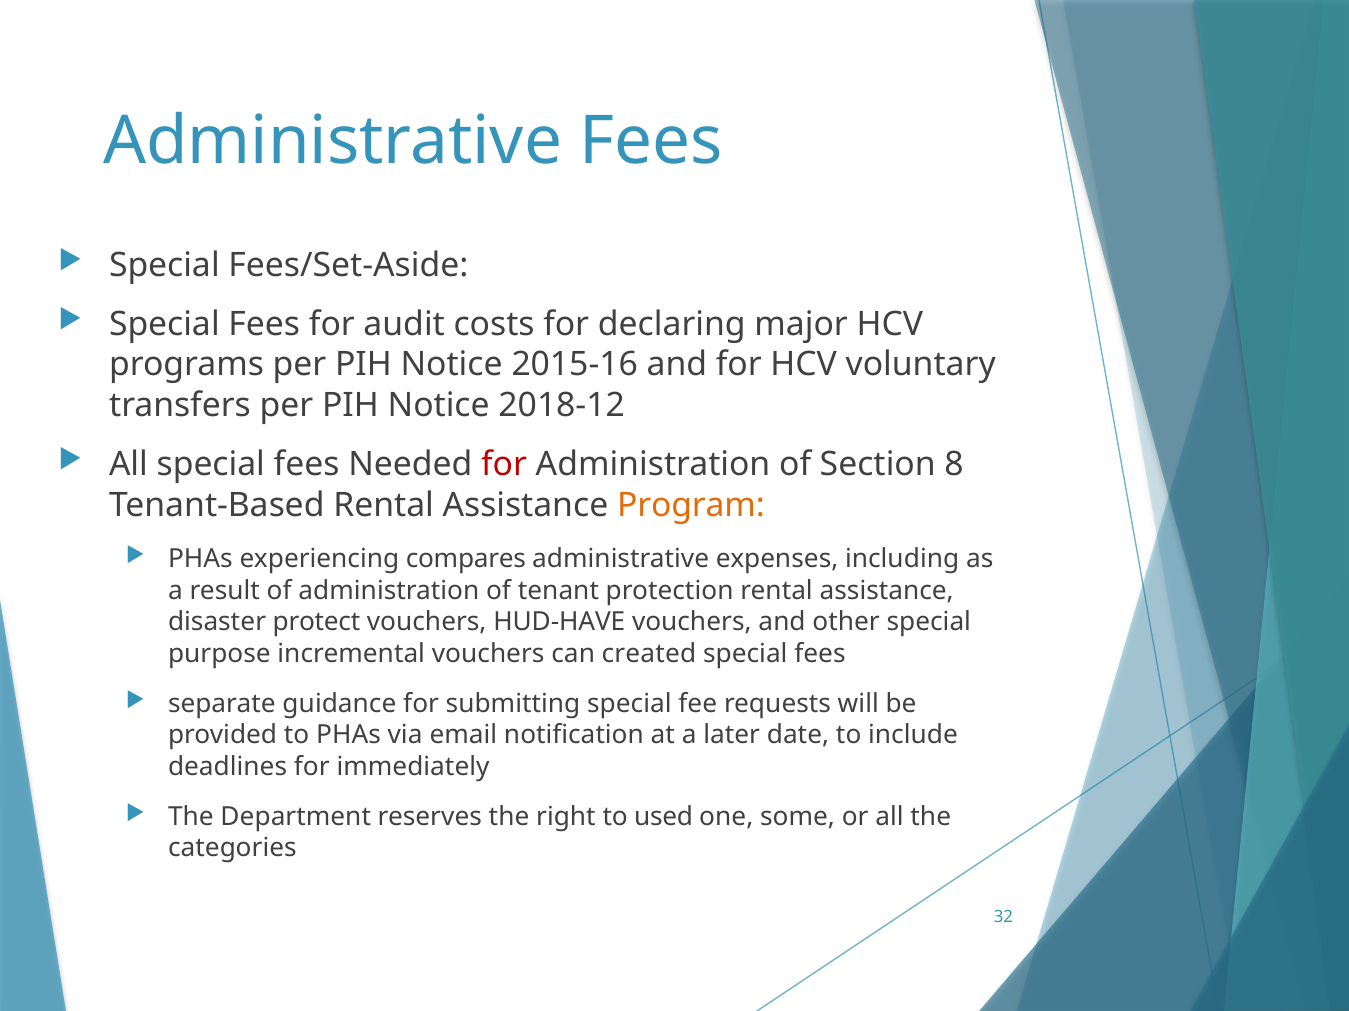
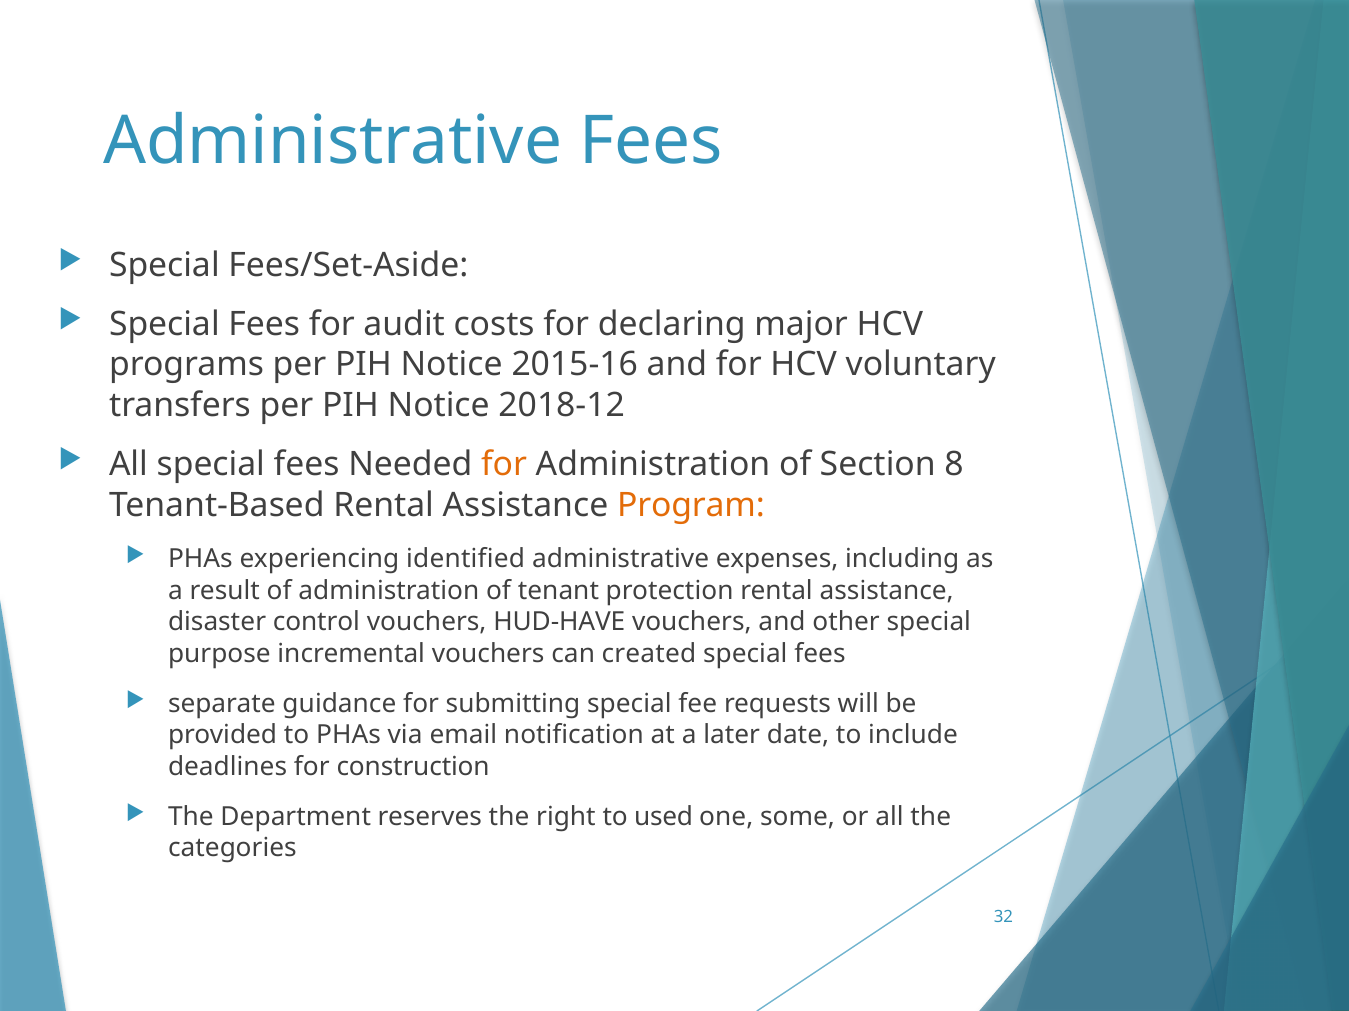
for at (504, 465) colour: red -> orange
compares: compares -> identified
protect: protect -> control
immediately: immediately -> construction
